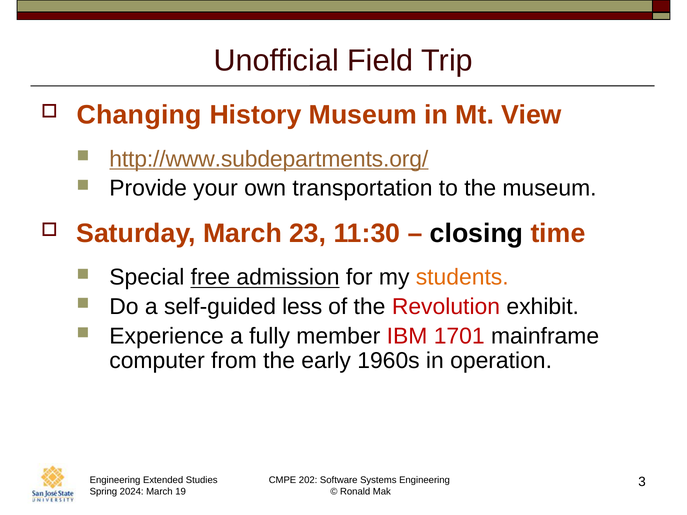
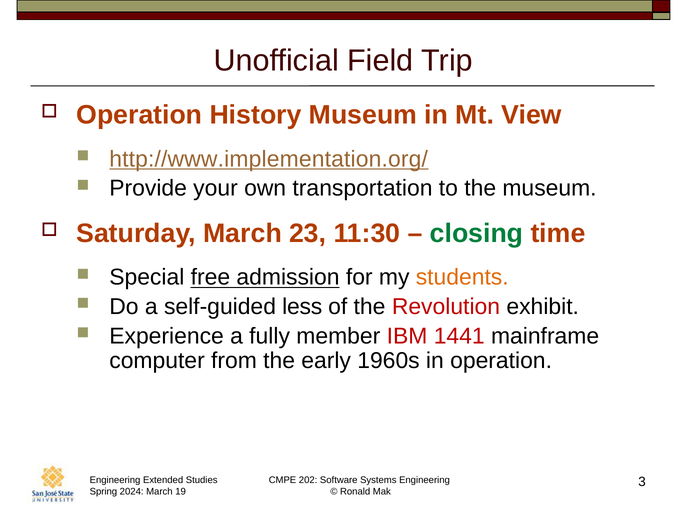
Changing at (139, 115): Changing -> Operation
http://www.subdepartments.org/: http://www.subdepartments.org/ -> http://www.implementation.org/
closing colour: black -> green
1701: 1701 -> 1441
